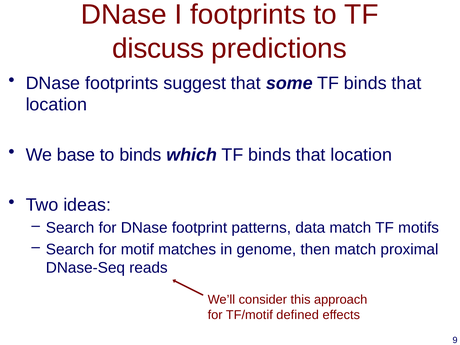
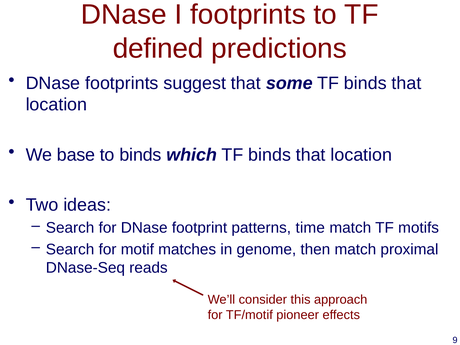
discuss: discuss -> defined
data: data -> time
defined: defined -> pioneer
